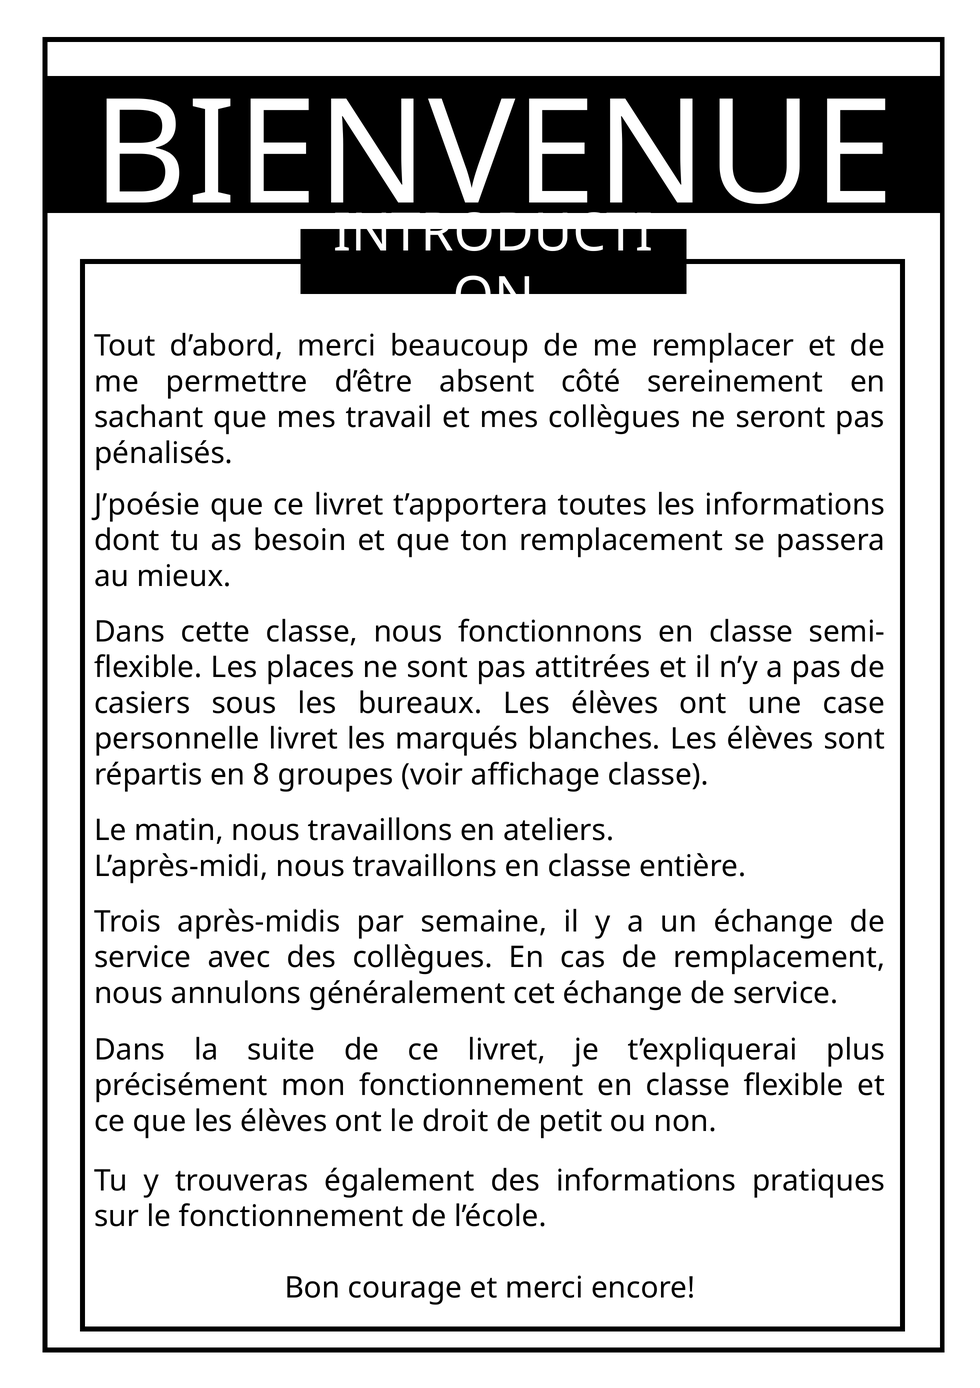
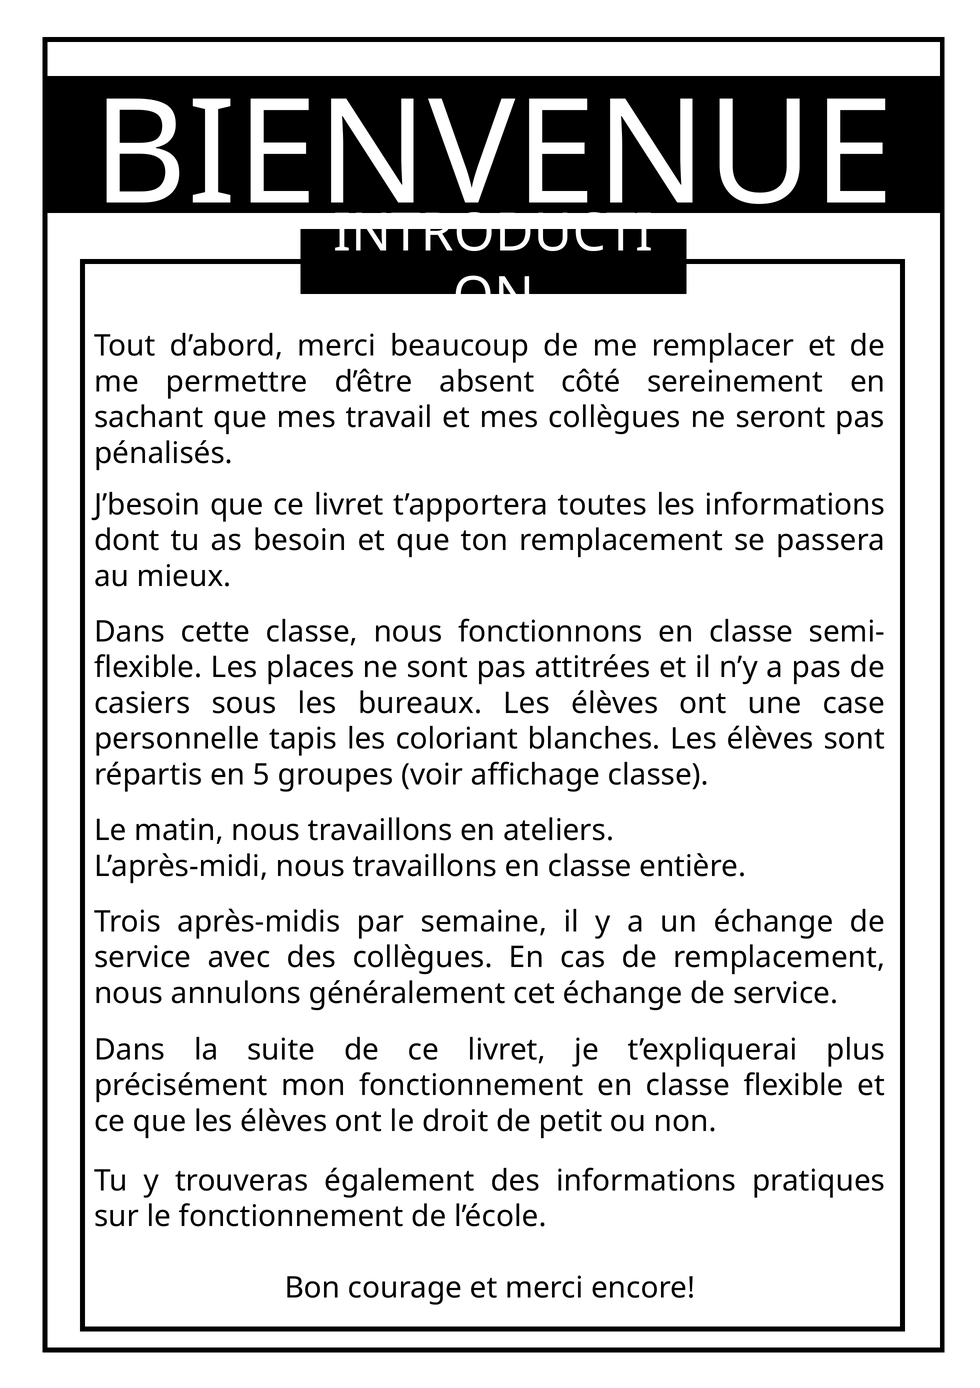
J’poésie: J’poésie -> J’besoin
personnelle livret: livret -> tapis
marqués: marqués -> coloriant
8: 8 -> 5
